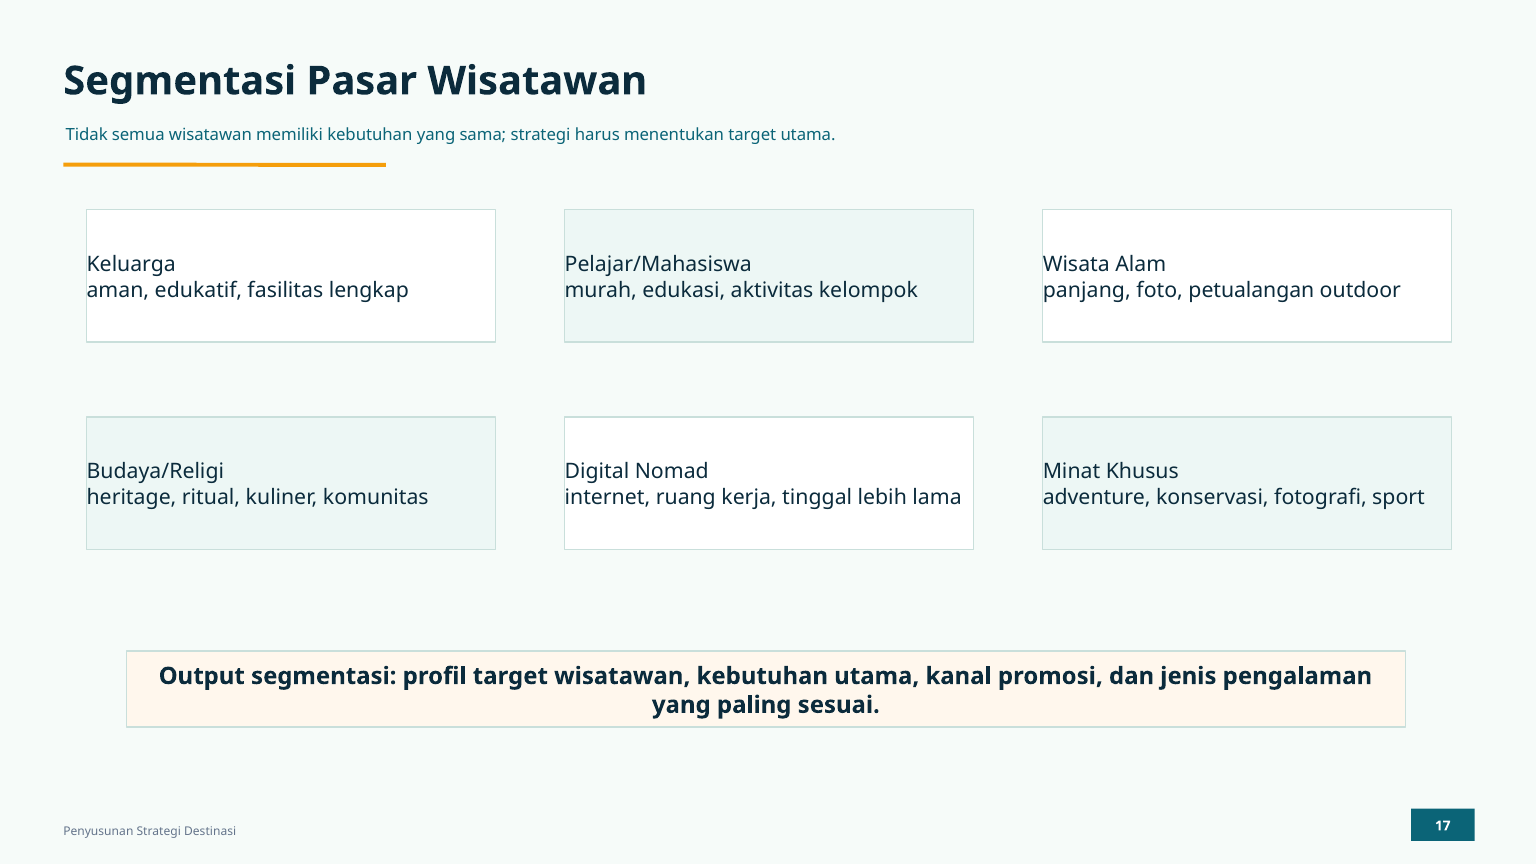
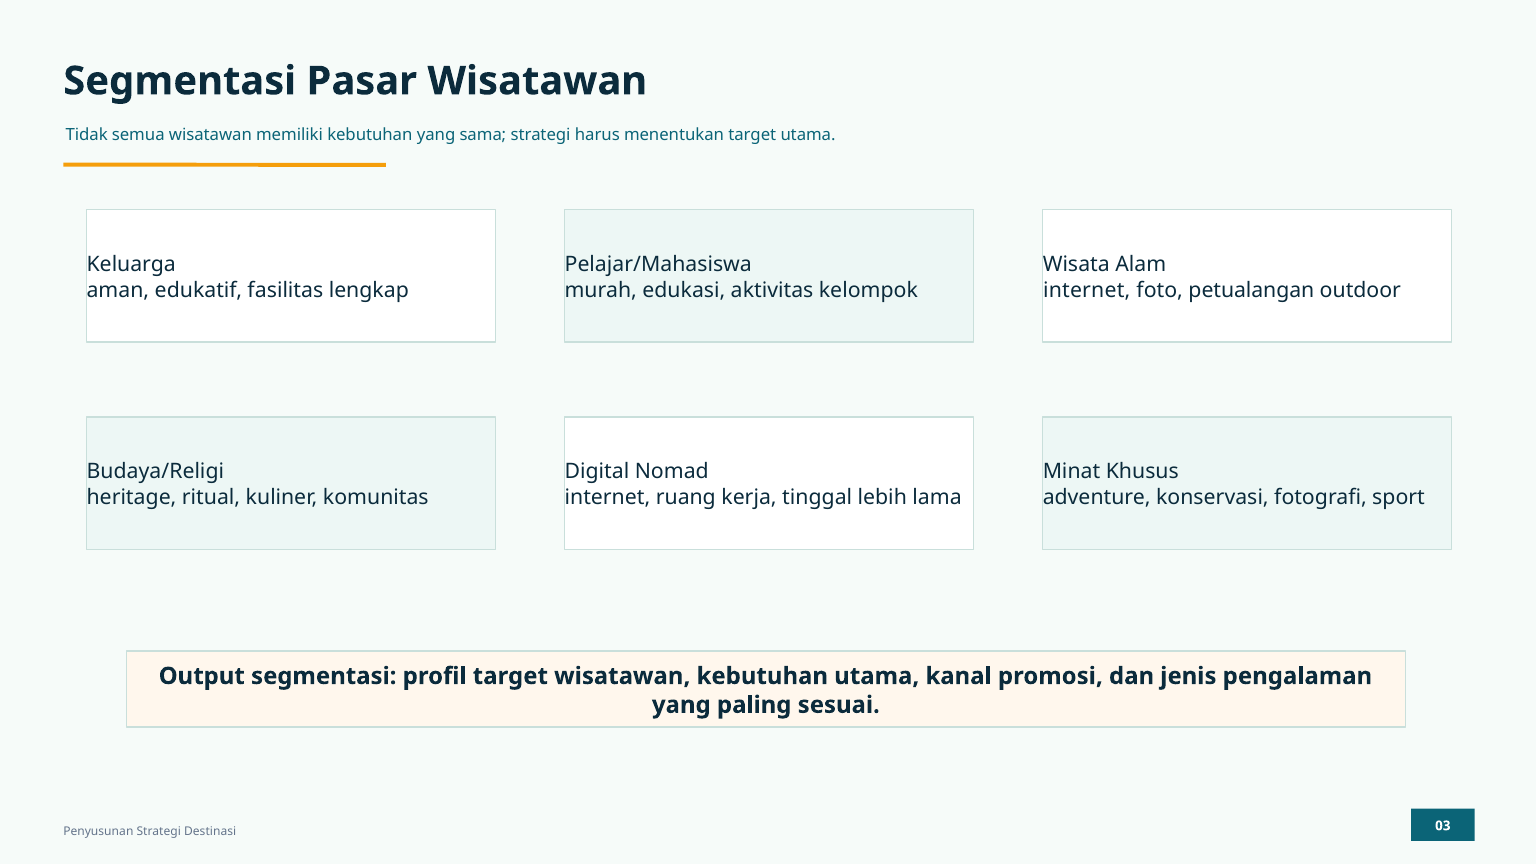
panjang at (1087, 290): panjang -> internet
17: 17 -> 03
